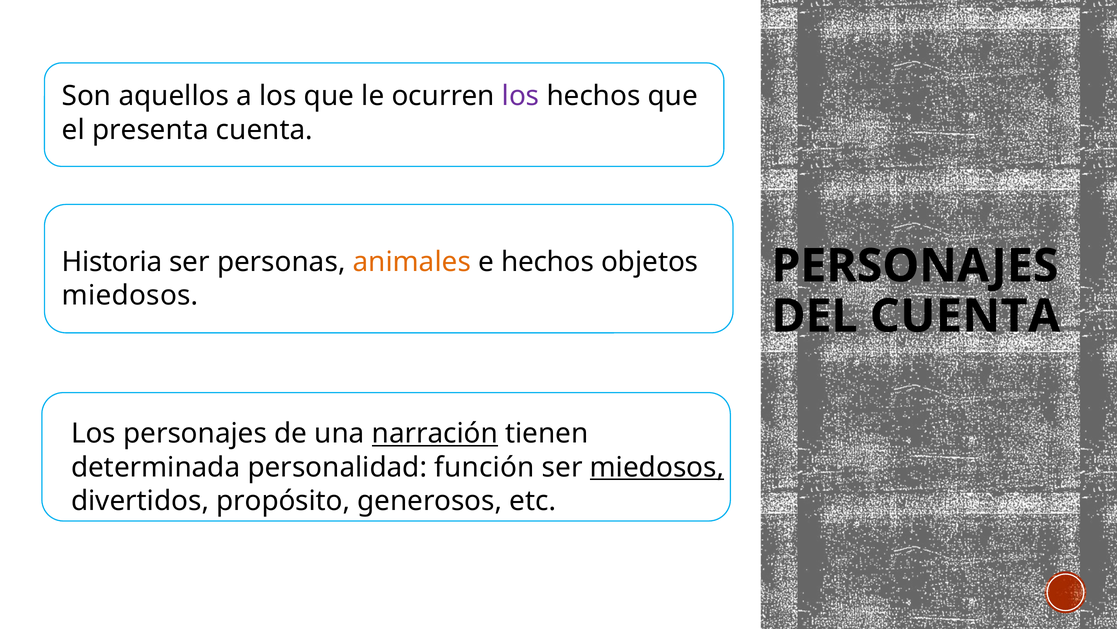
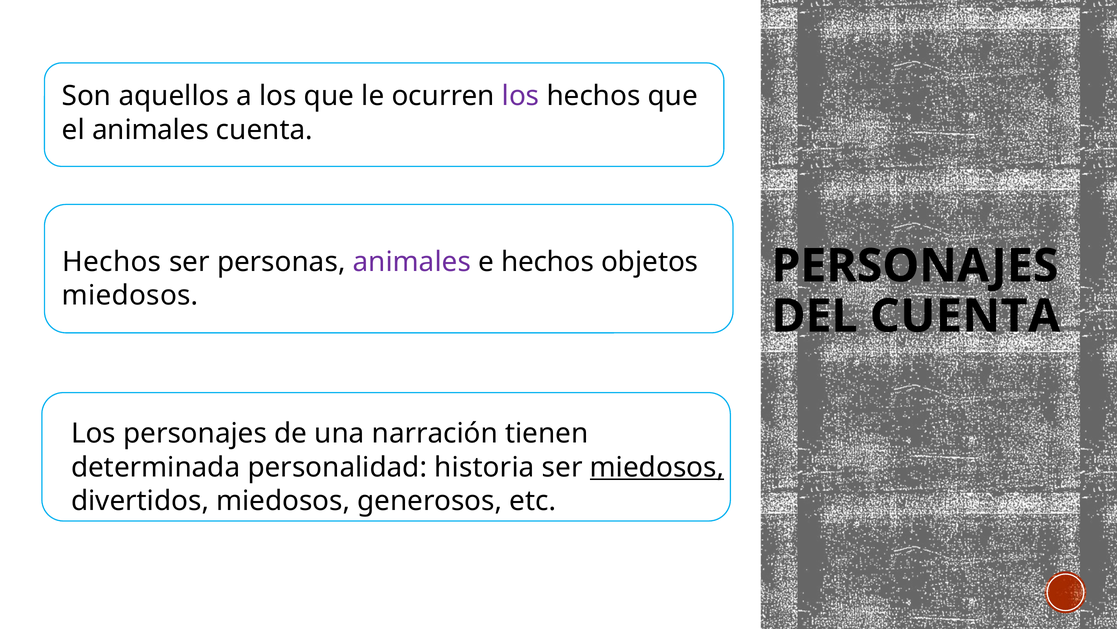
el presenta: presenta -> animales
Historia at (112, 262): Historia -> Hechos
animales at (412, 262) colour: orange -> purple
narración underline: present -> none
función: función -> historia
divertidos propósito: propósito -> miedosos
